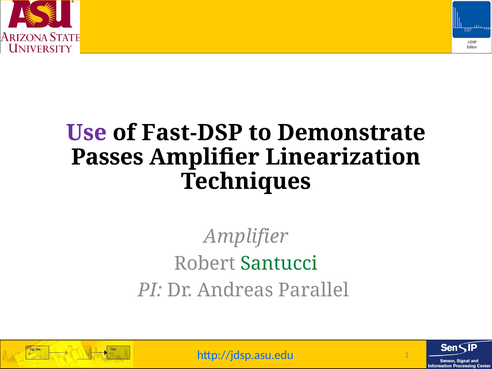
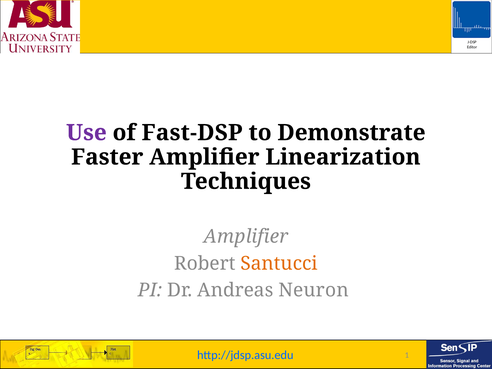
Passes: Passes -> Faster
Santucci colour: green -> orange
Parallel: Parallel -> Neuron
